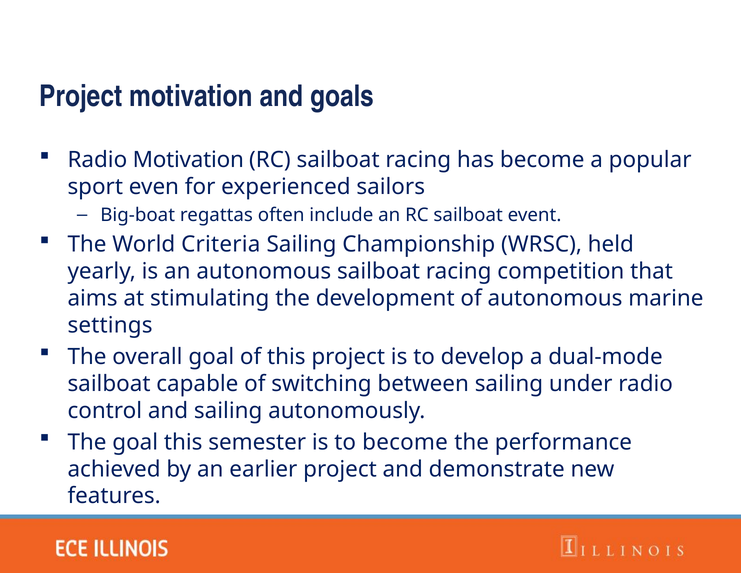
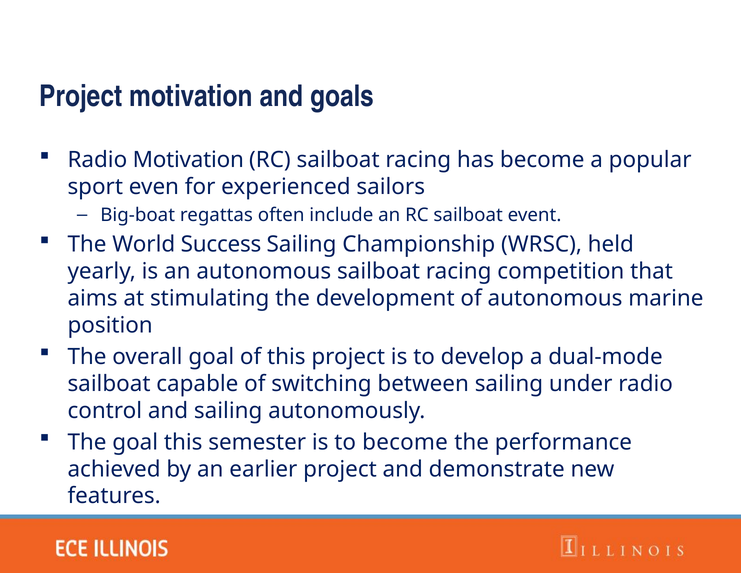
Criteria: Criteria -> Success
settings: settings -> position
